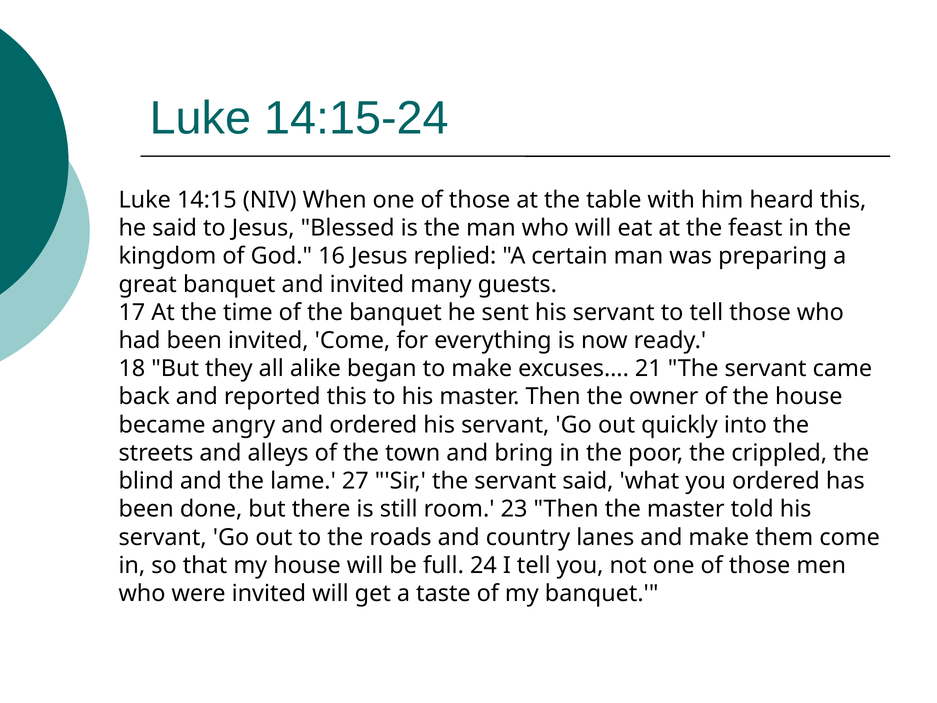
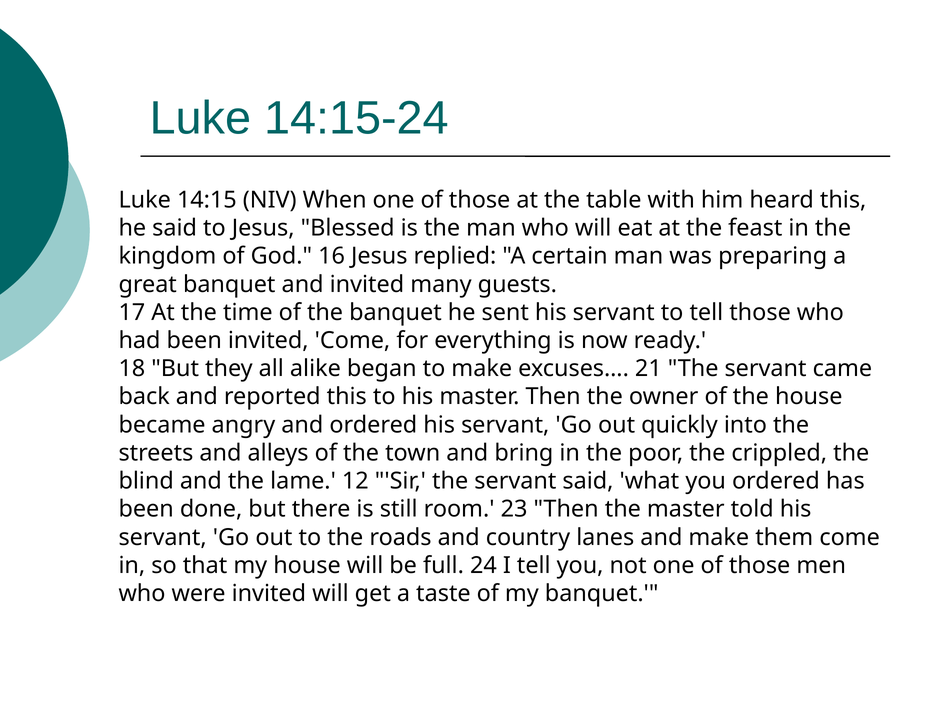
27: 27 -> 12
